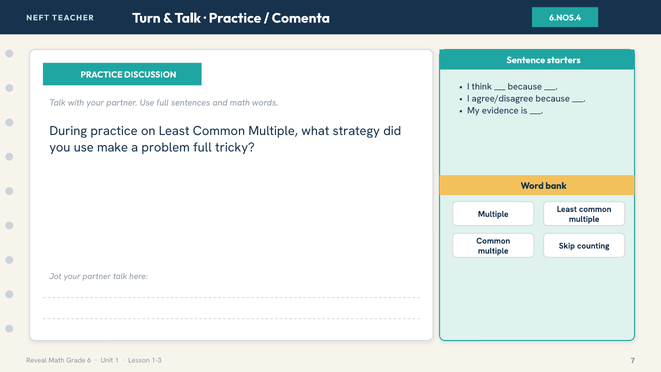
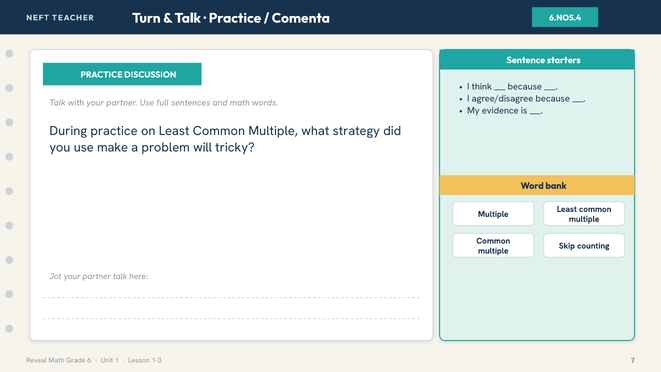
problem full: full -> will
